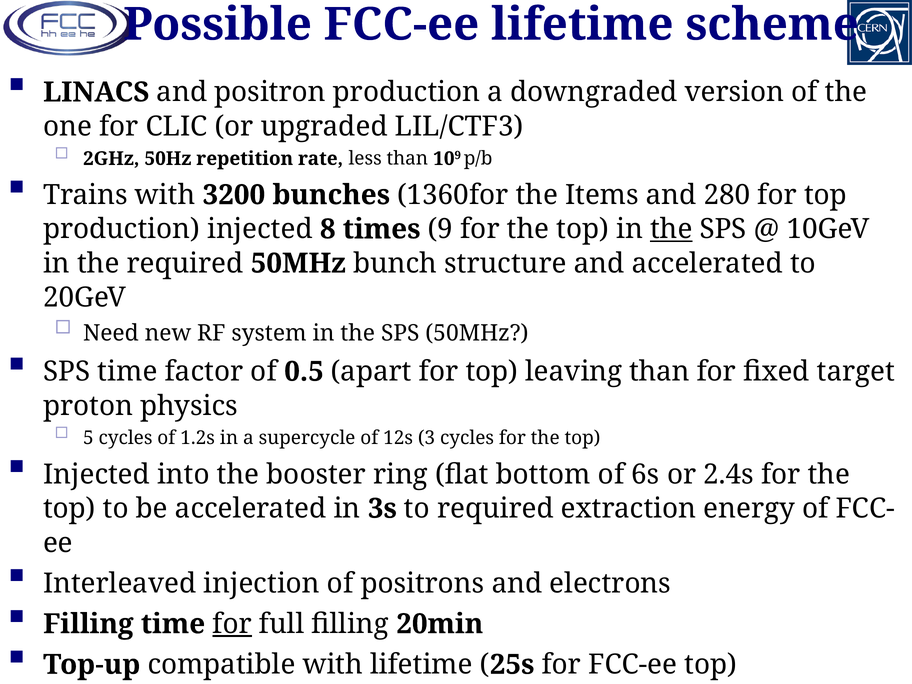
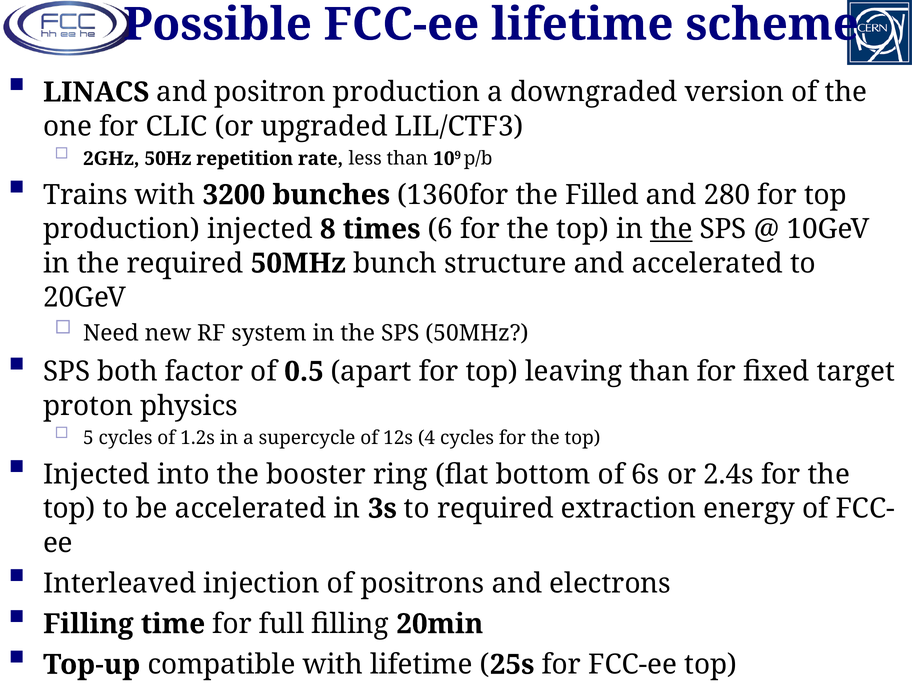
Items: Items -> Filled
9: 9 -> 6
SPS time: time -> both
3: 3 -> 4
for at (232, 624) underline: present -> none
